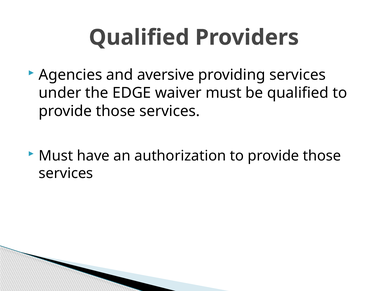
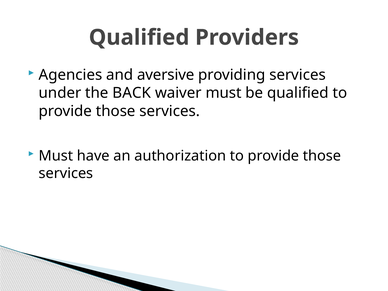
EDGE: EDGE -> BACK
